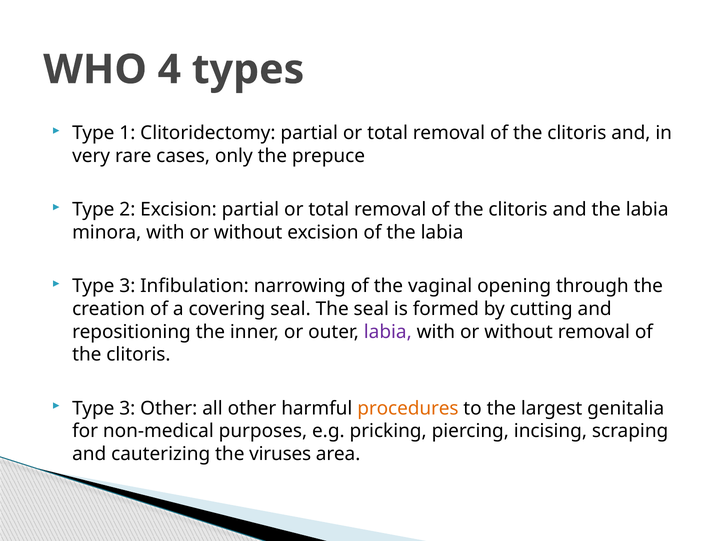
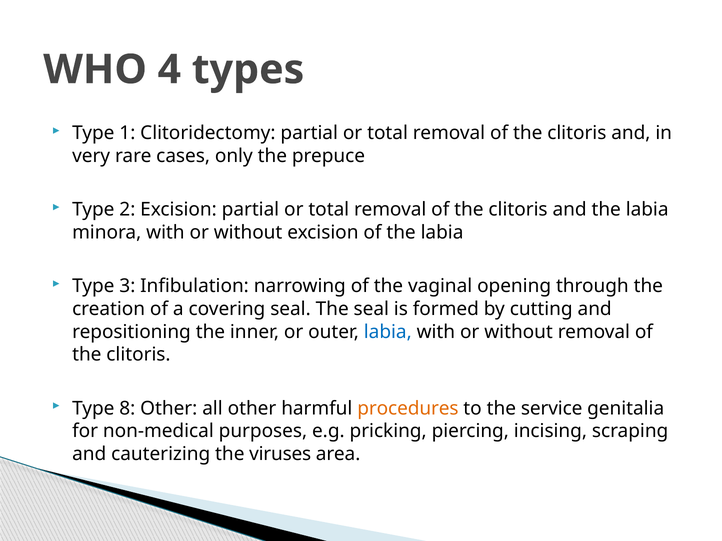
labia at (388, 332) colour: purple -> blue
3 at (127, 409): 3 -> 8
largest: largest -> service
